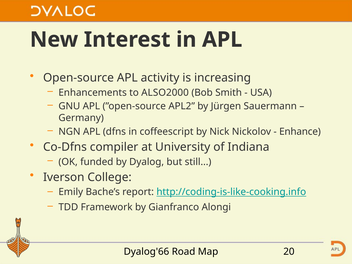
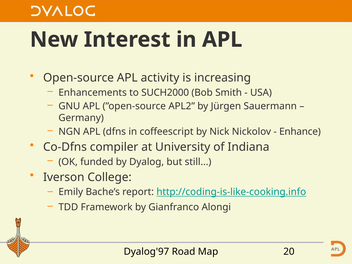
ALSO2000: ALSO2000 -> SUCH2000
Dyalog'66: Dyalog'66 -> Dyalog'97
